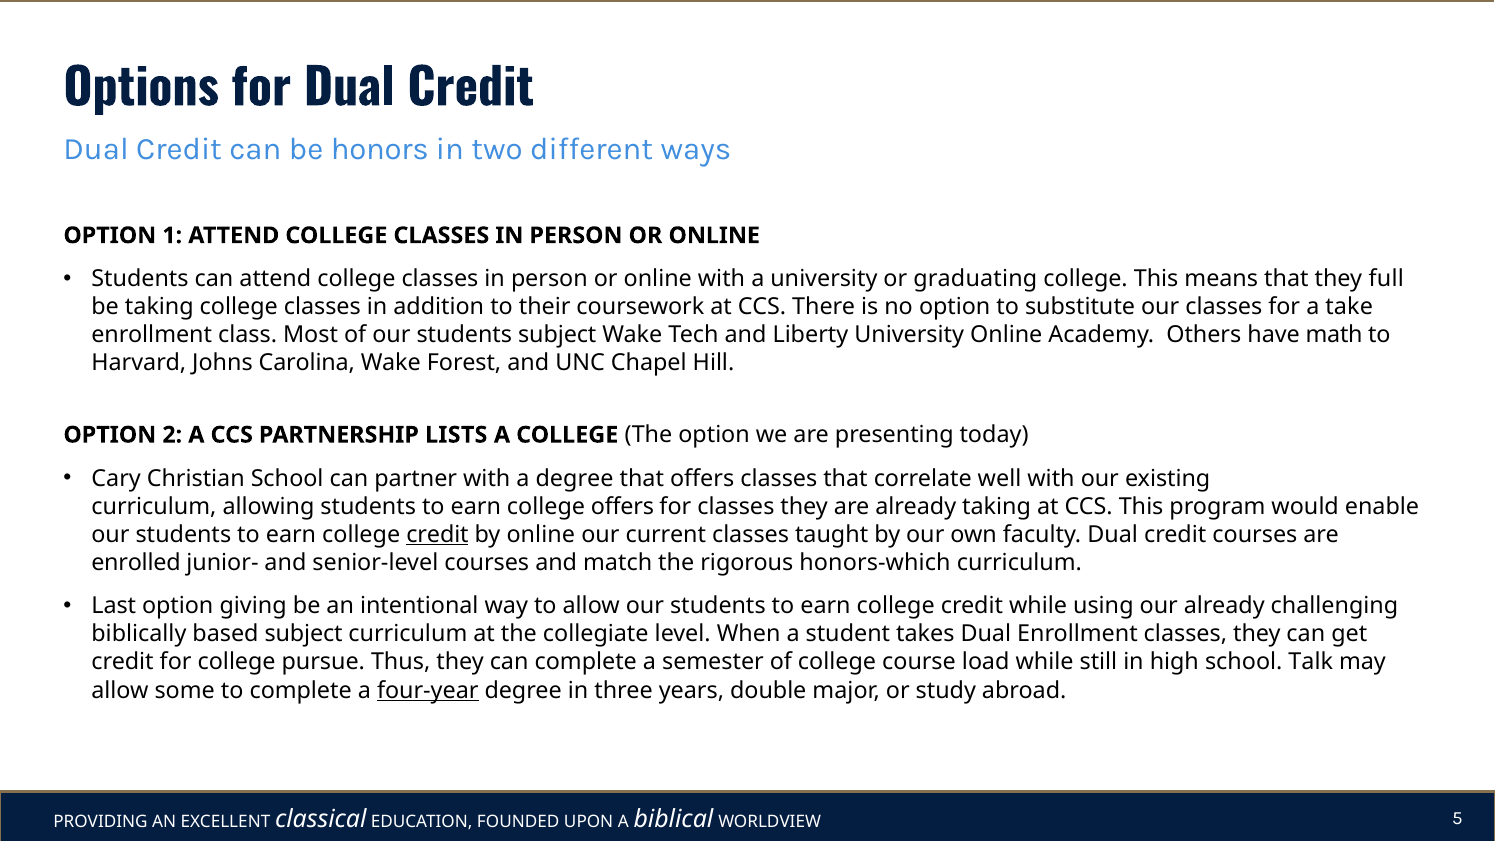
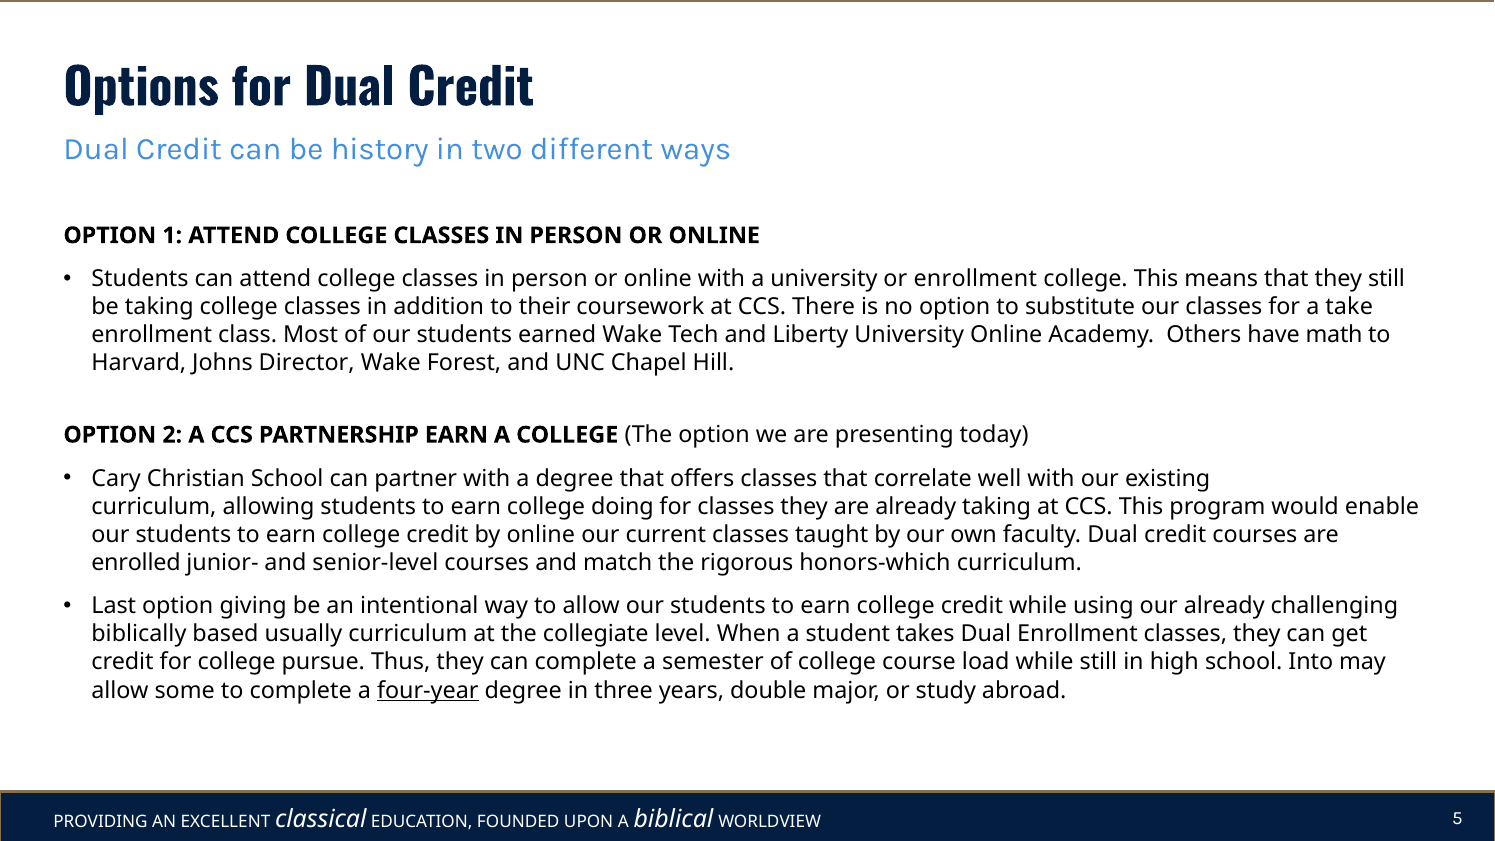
honors: honors -> history
or graduating: graduating -> enrollment
they full: full -> still
students subject: subject -> earned
Carolina: Carolina -> Director
PARTNERSHIP LISTS: LISTS -> EARN
college offers: offers -> doing
credit at (437, 535) underline: present -> none
based subject: subject -> usually
Talk: Talk -> Into
